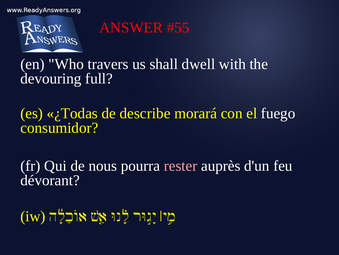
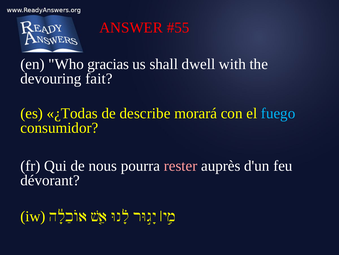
travers: travers -> gracias
full: full -> fait
fuego colour: white -> light blue
